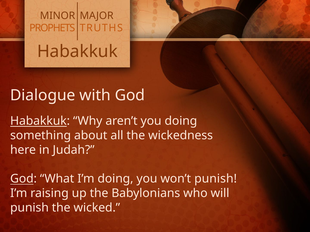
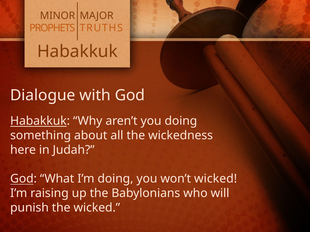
won’t punish: punish -> wicked
